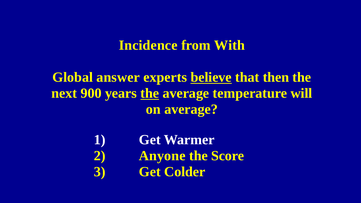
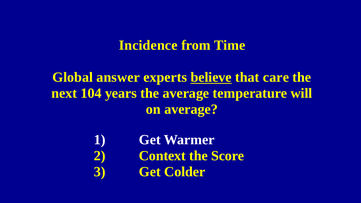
With: With -> Time
then: then -> care
900: 900 -> 104
the at (150, 93) underline: present -> none
Anyone: Anyone -> Context
